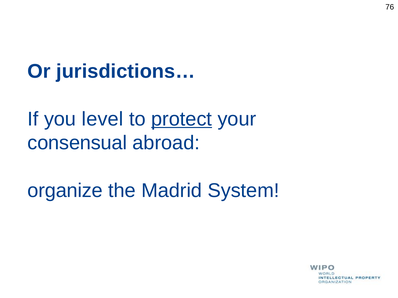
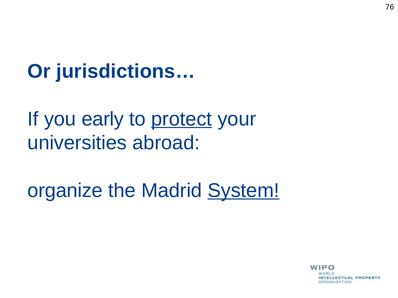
level: level -> early
consensual: consensual -> universities
System underline: none -> present
